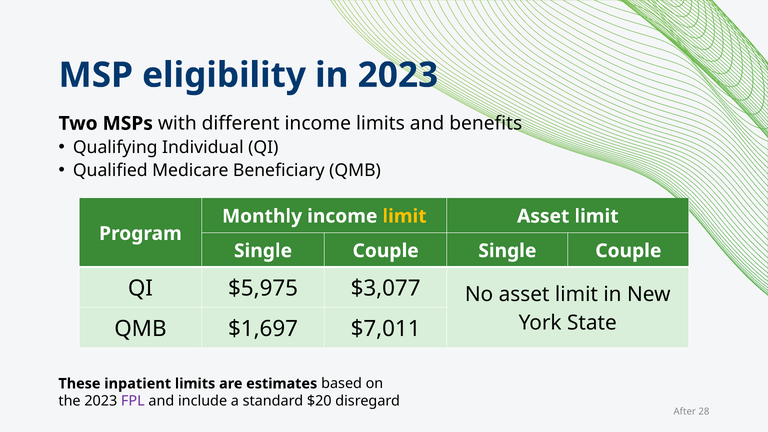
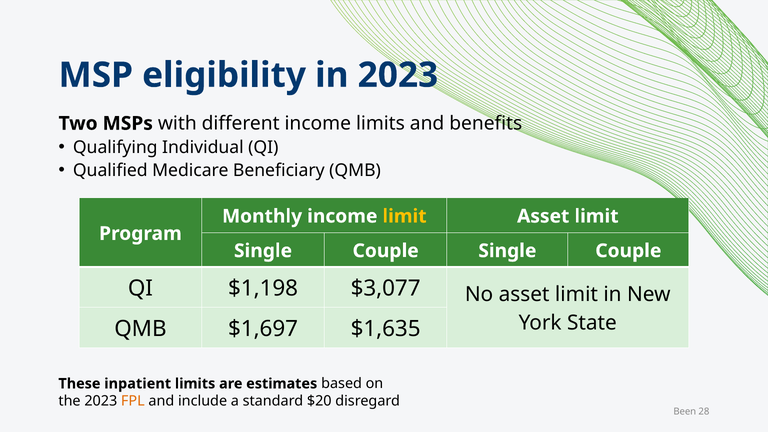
$5,975: $5,975 -> $1,198
$7,011: $7,011 -> $1,635
FPL colour: purple -> orange
After: After -> Been
